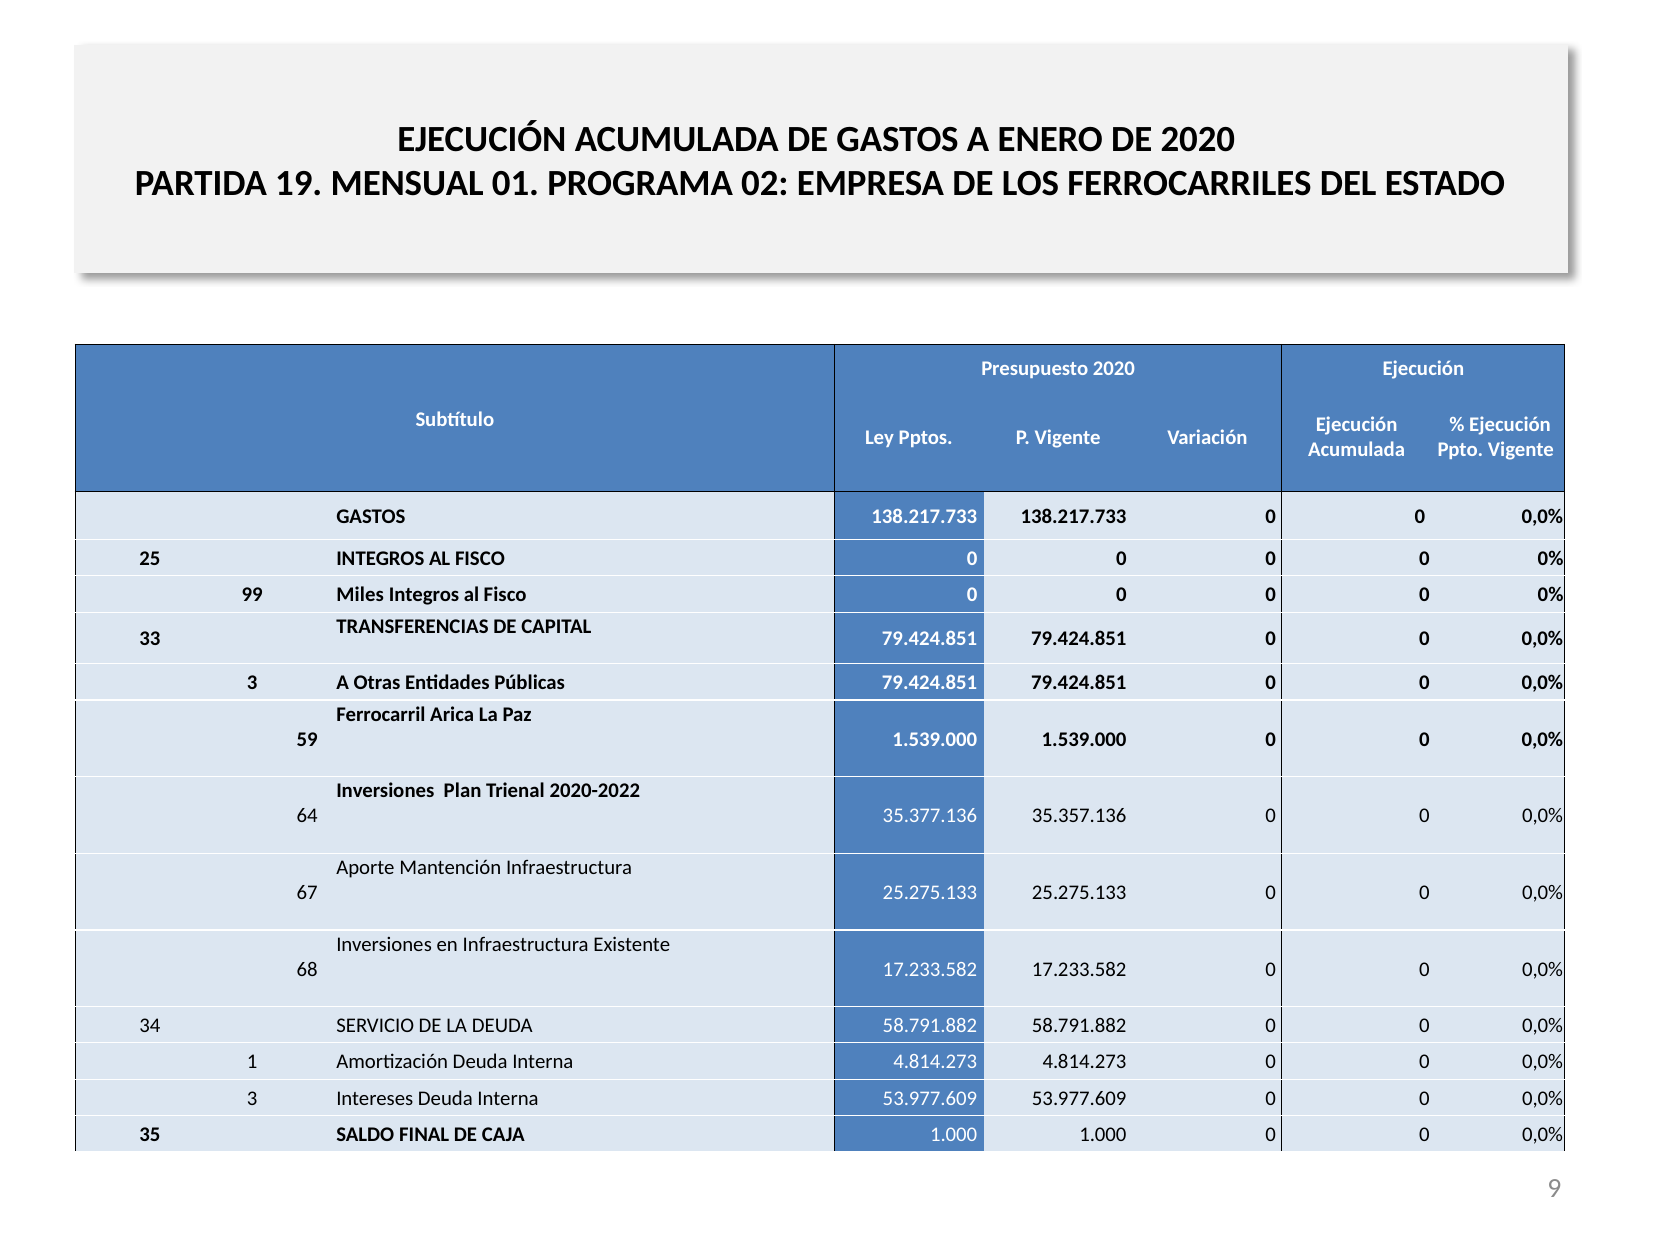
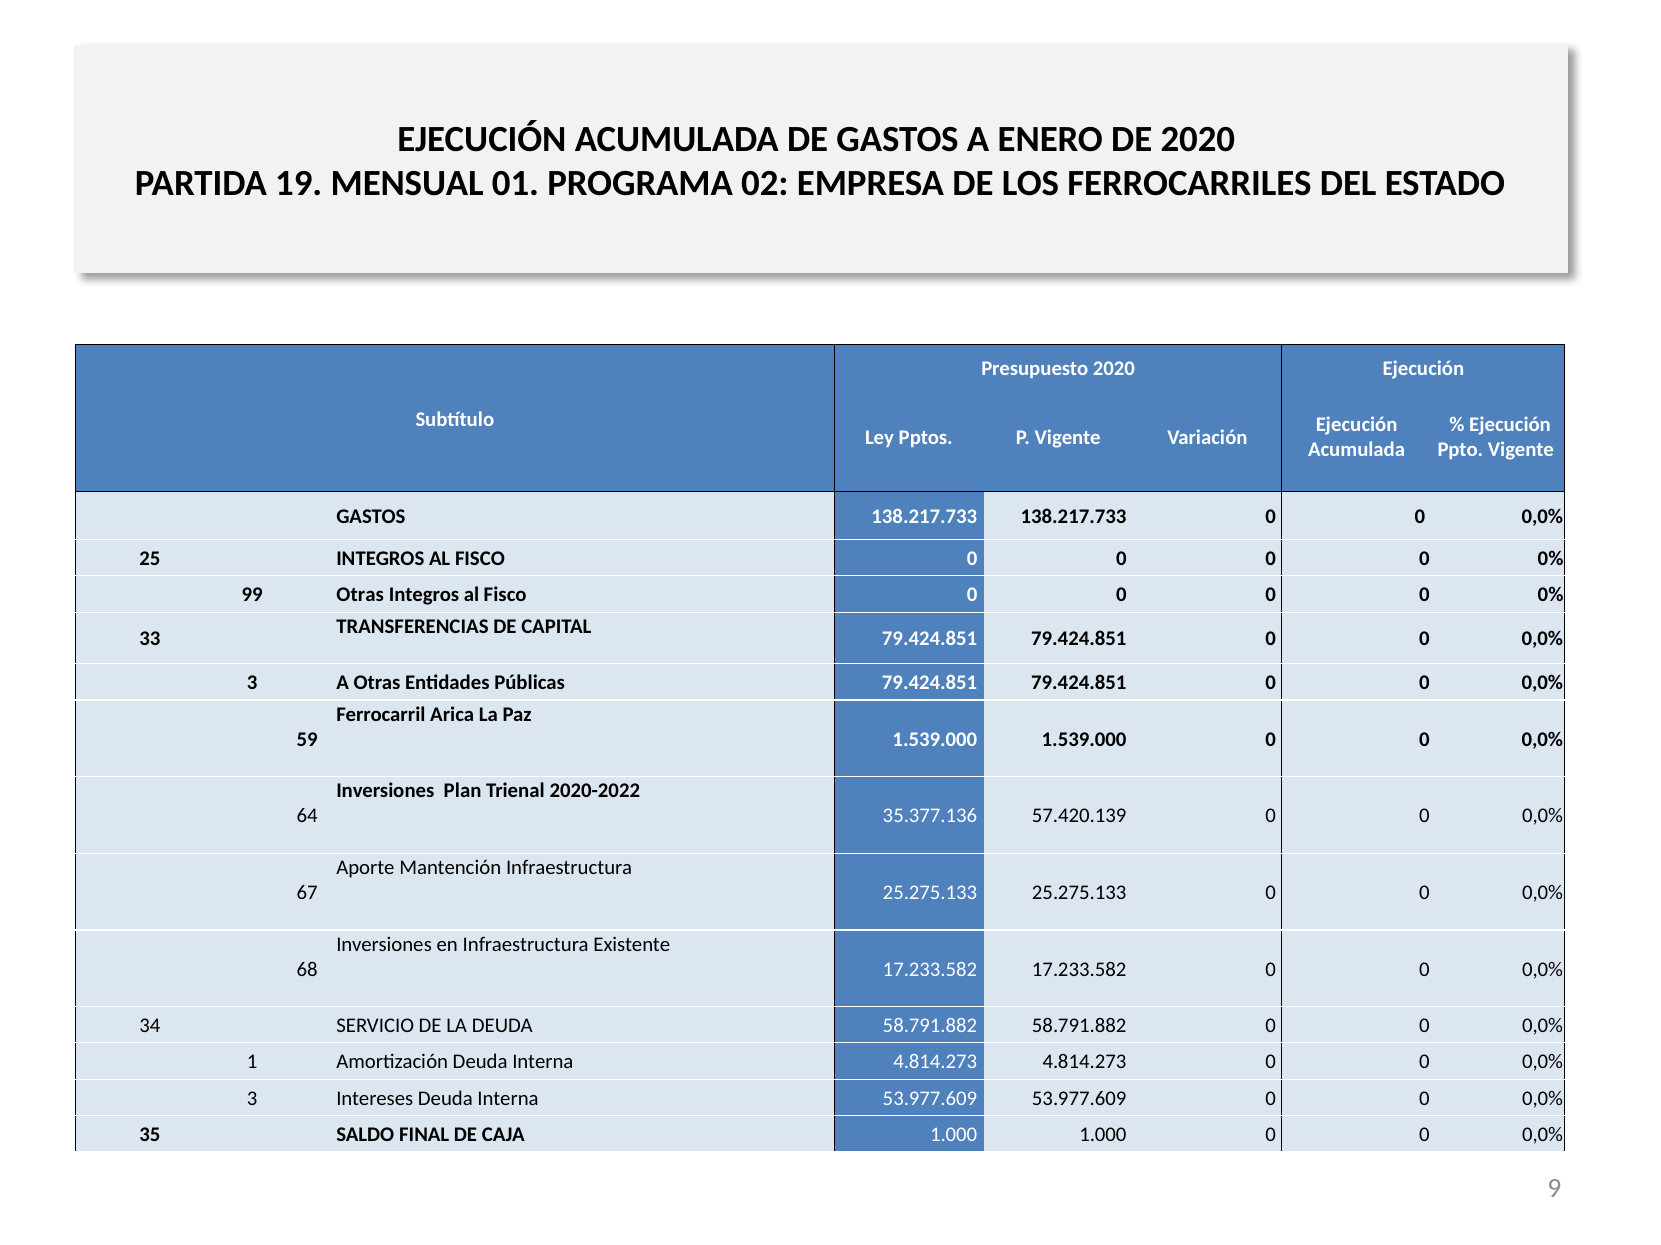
99 Miles: Miles -> Otras
35.357.136: 35.357.136 -> 57.420.139
